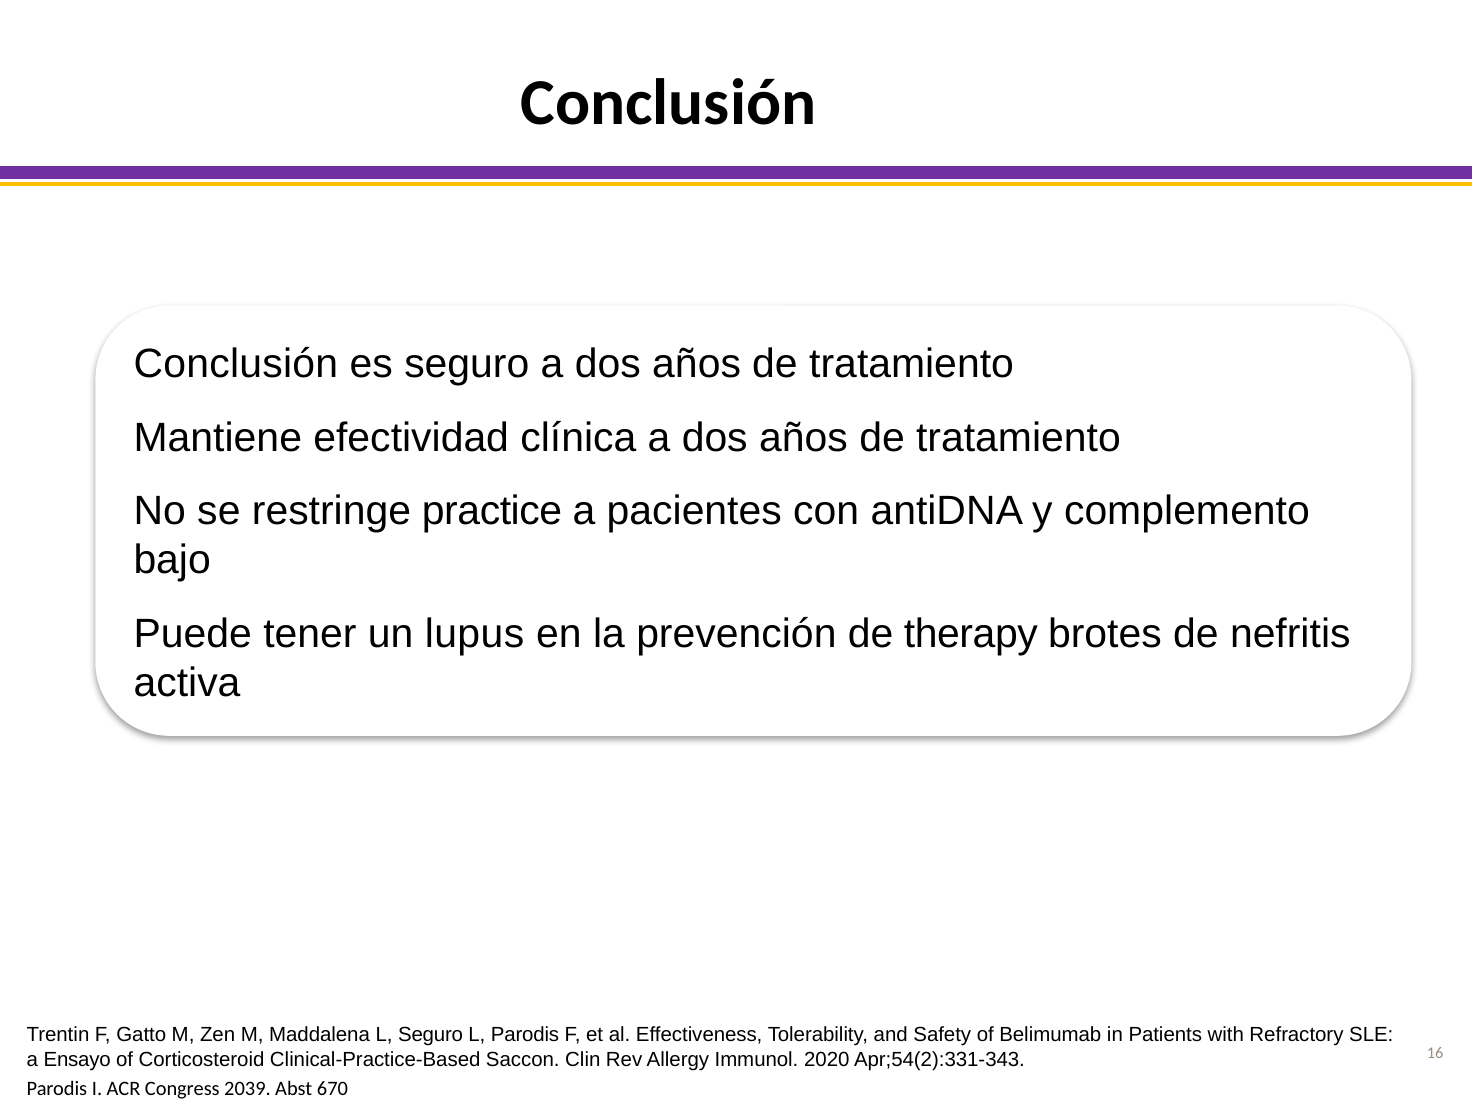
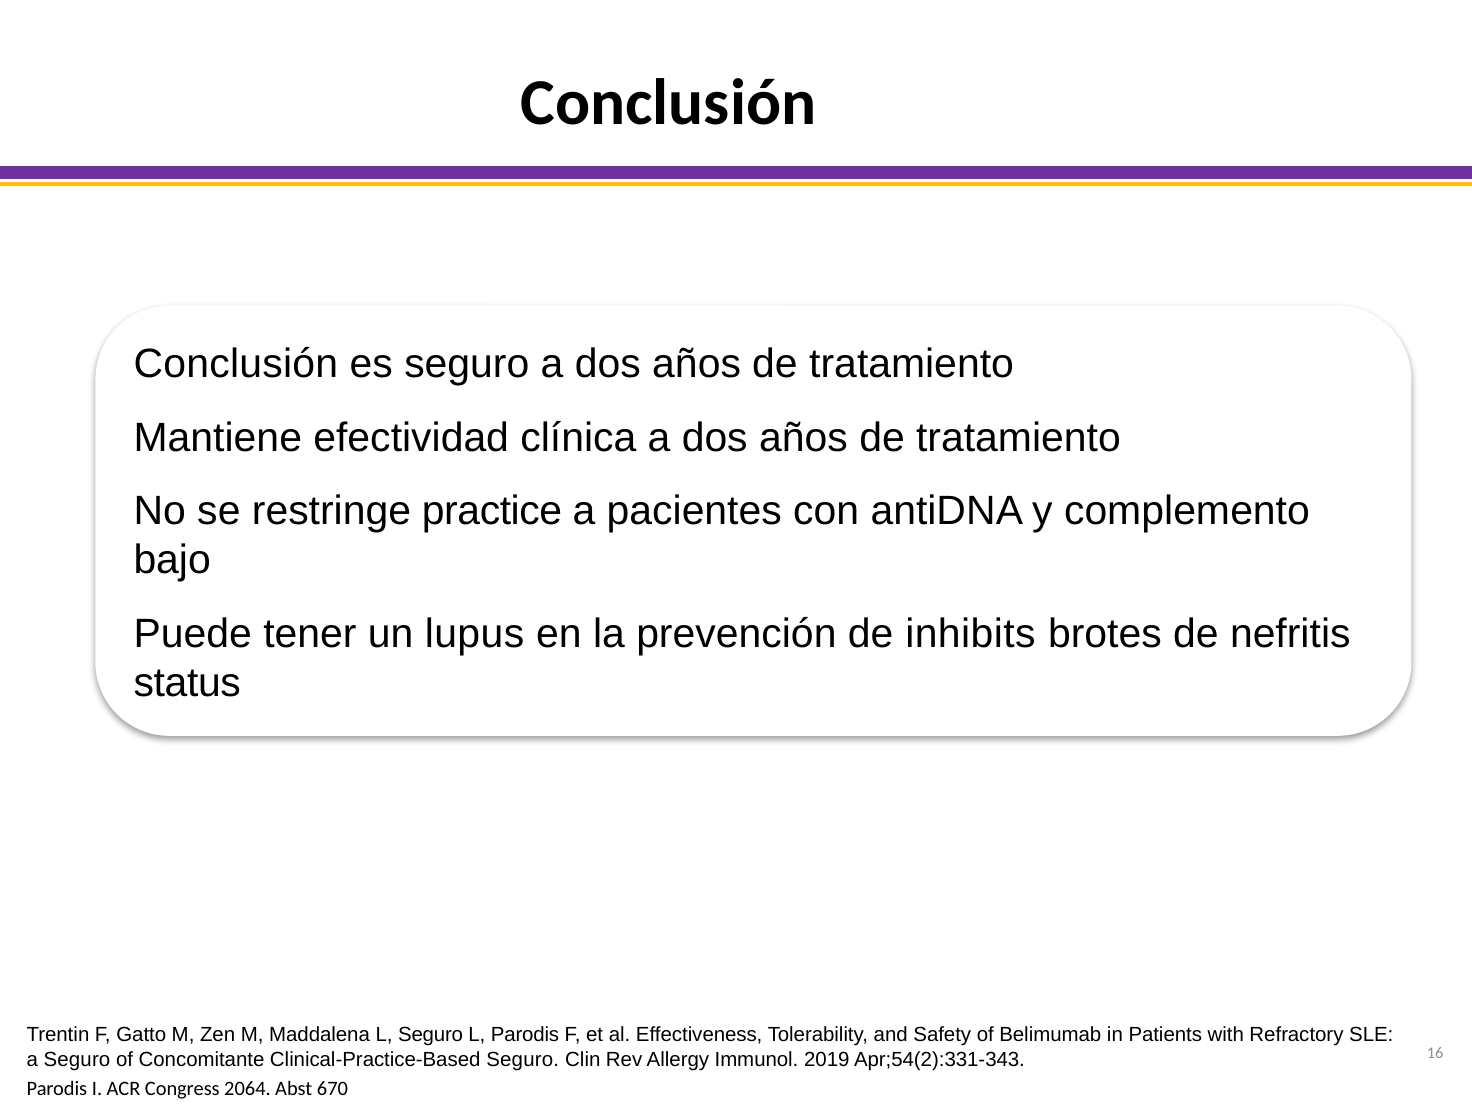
therapy: therapy -> inhibits
activa: activa -> status
a Ensayo: Ensayo -> Seguro
Corticosteroid: Corticosteroid -> Concomitante
Clinical-Practice-Based Saccon: Saccon -> Seguro
2020: 2020 -> 2019
2039: 2039 -> 2064
